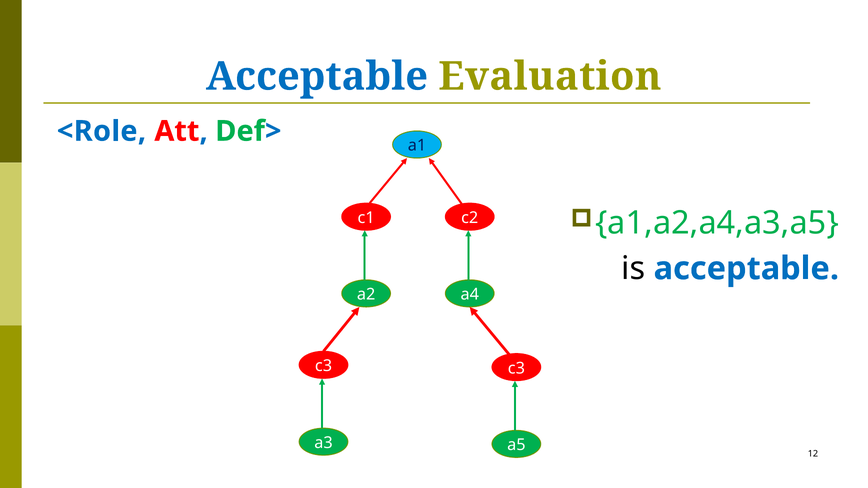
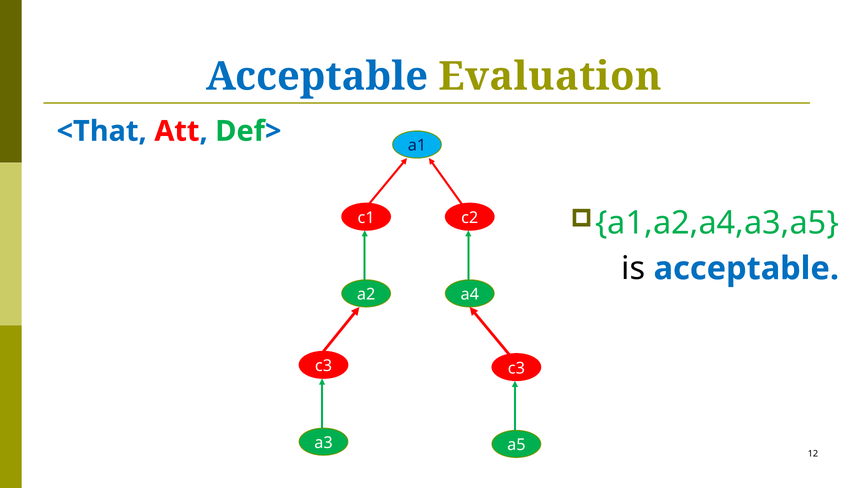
<Role: <Role -> <That
